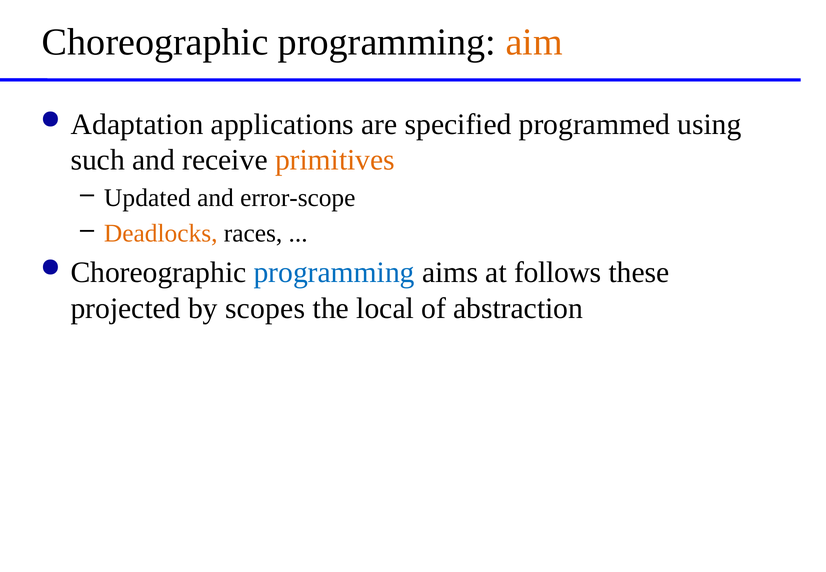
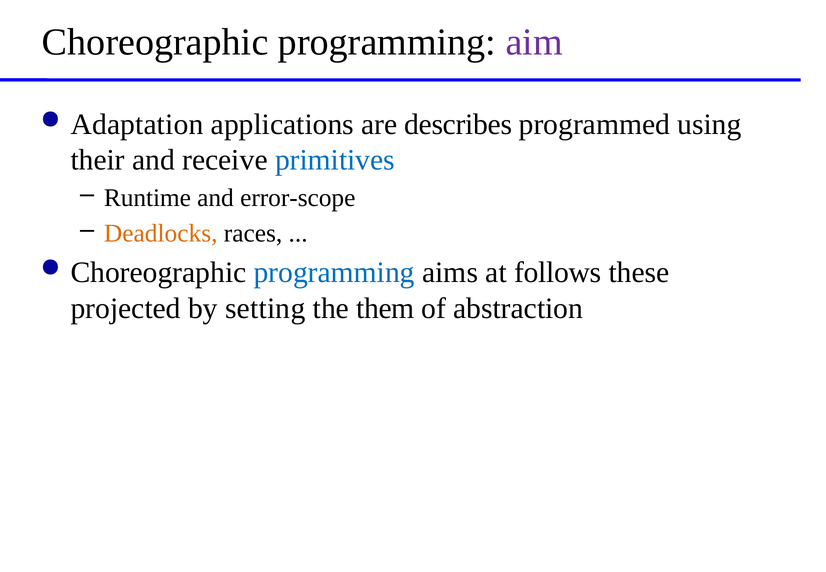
aim colour: orange -> purple
specified: specified -> describes
such: such -> their
primitives colour: orange -> blue
Updated: Updated -> Runtime
scopes: scopes -> setting
local: local -> them
